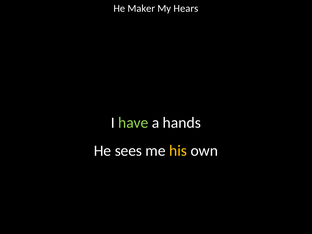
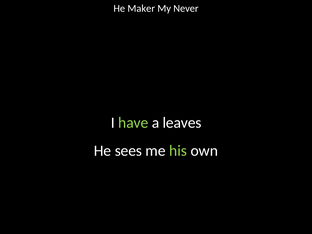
Hears: Hears -> Never
hands: hands -> leaves
his colour: yellow -> light green
